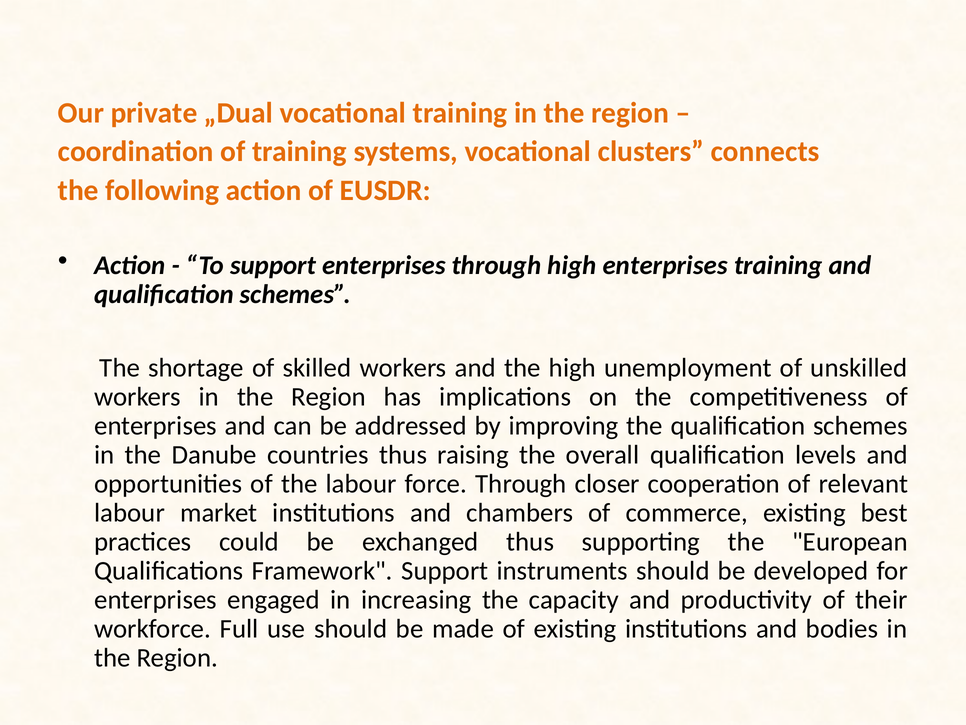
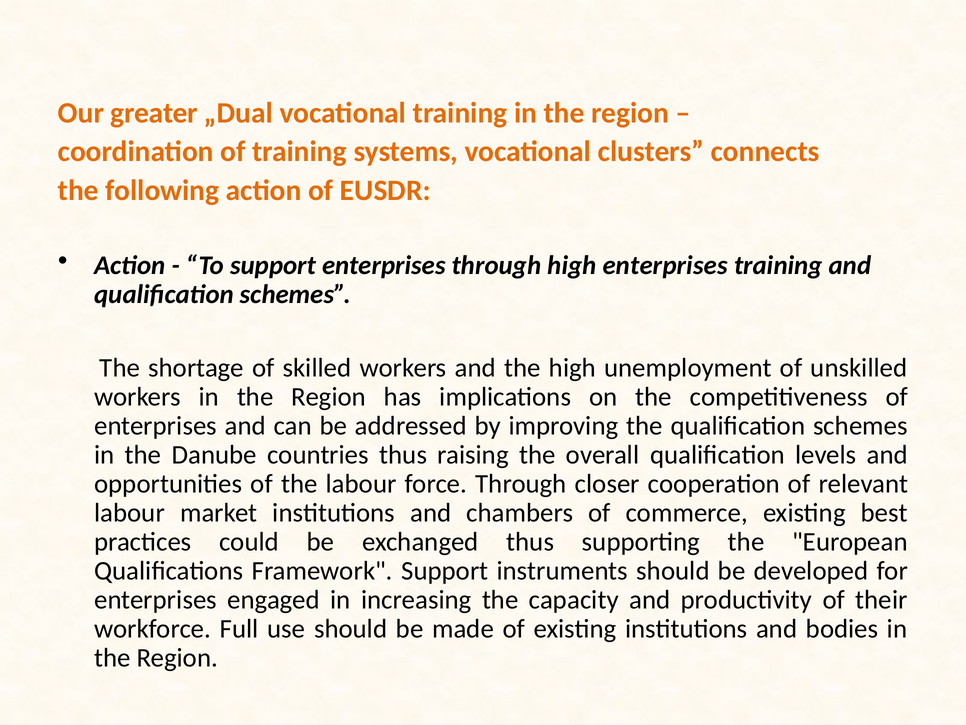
private: private -> greater
